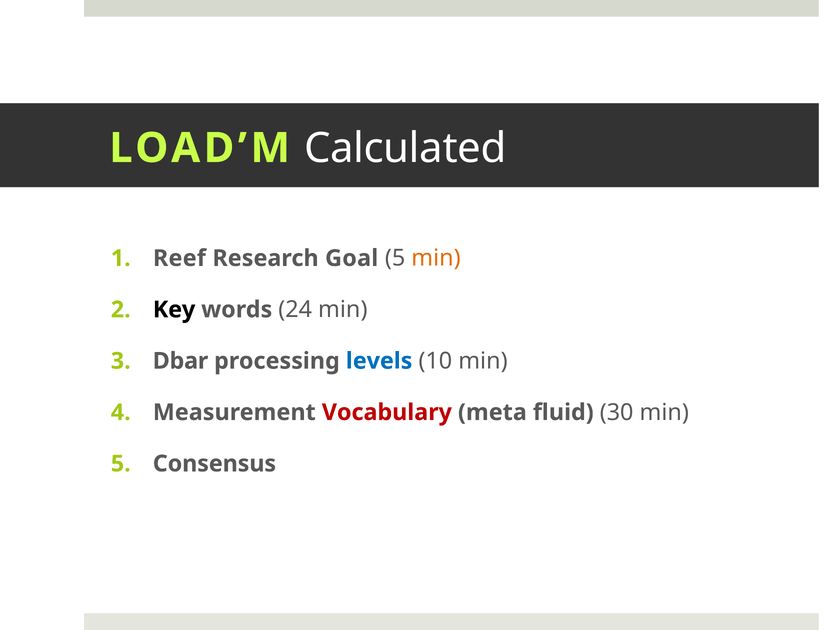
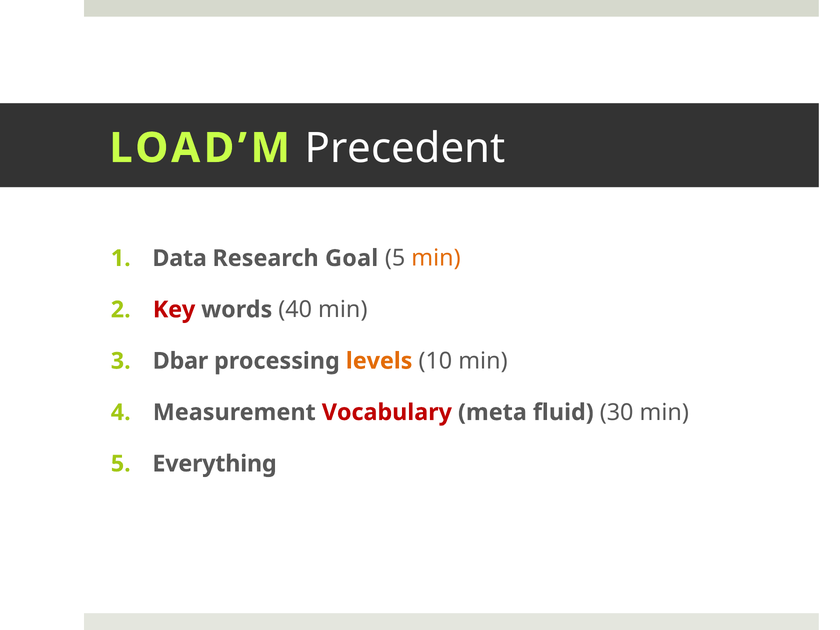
Calculated: Calculated -> Precedent
Reef: Reef -> Data
Key colour: black -> red
24: 24 -> 40
levels colour: blue -> orange
Consensus: Consensus -> Everything
